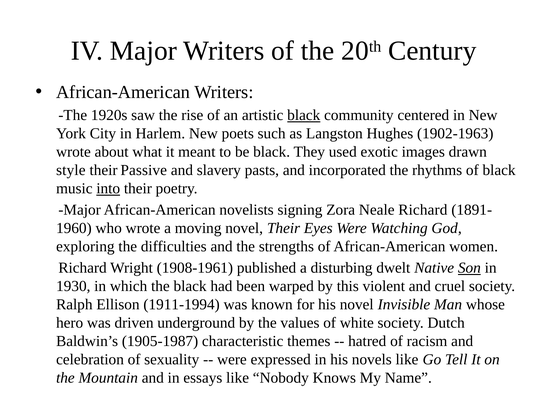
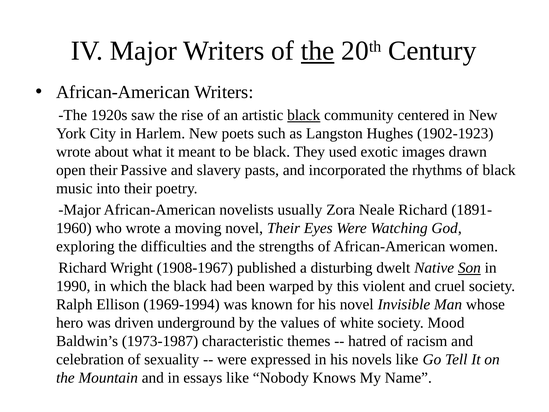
the at (318, 51) underline: none -> present
1902-1963: 1902-1963 -> 1902-1923
style: style -> open
into underline: present -> none
signing: signing -> usually
1908-1961: 1908-1961 -> 1908-1967
1930: 1930 -> 1990
1911-1994: 1911-1994 -> 1969-1994
Dutch: Dutch -> Mood
1905-1987: 1905-1987 -> 1973-1987
